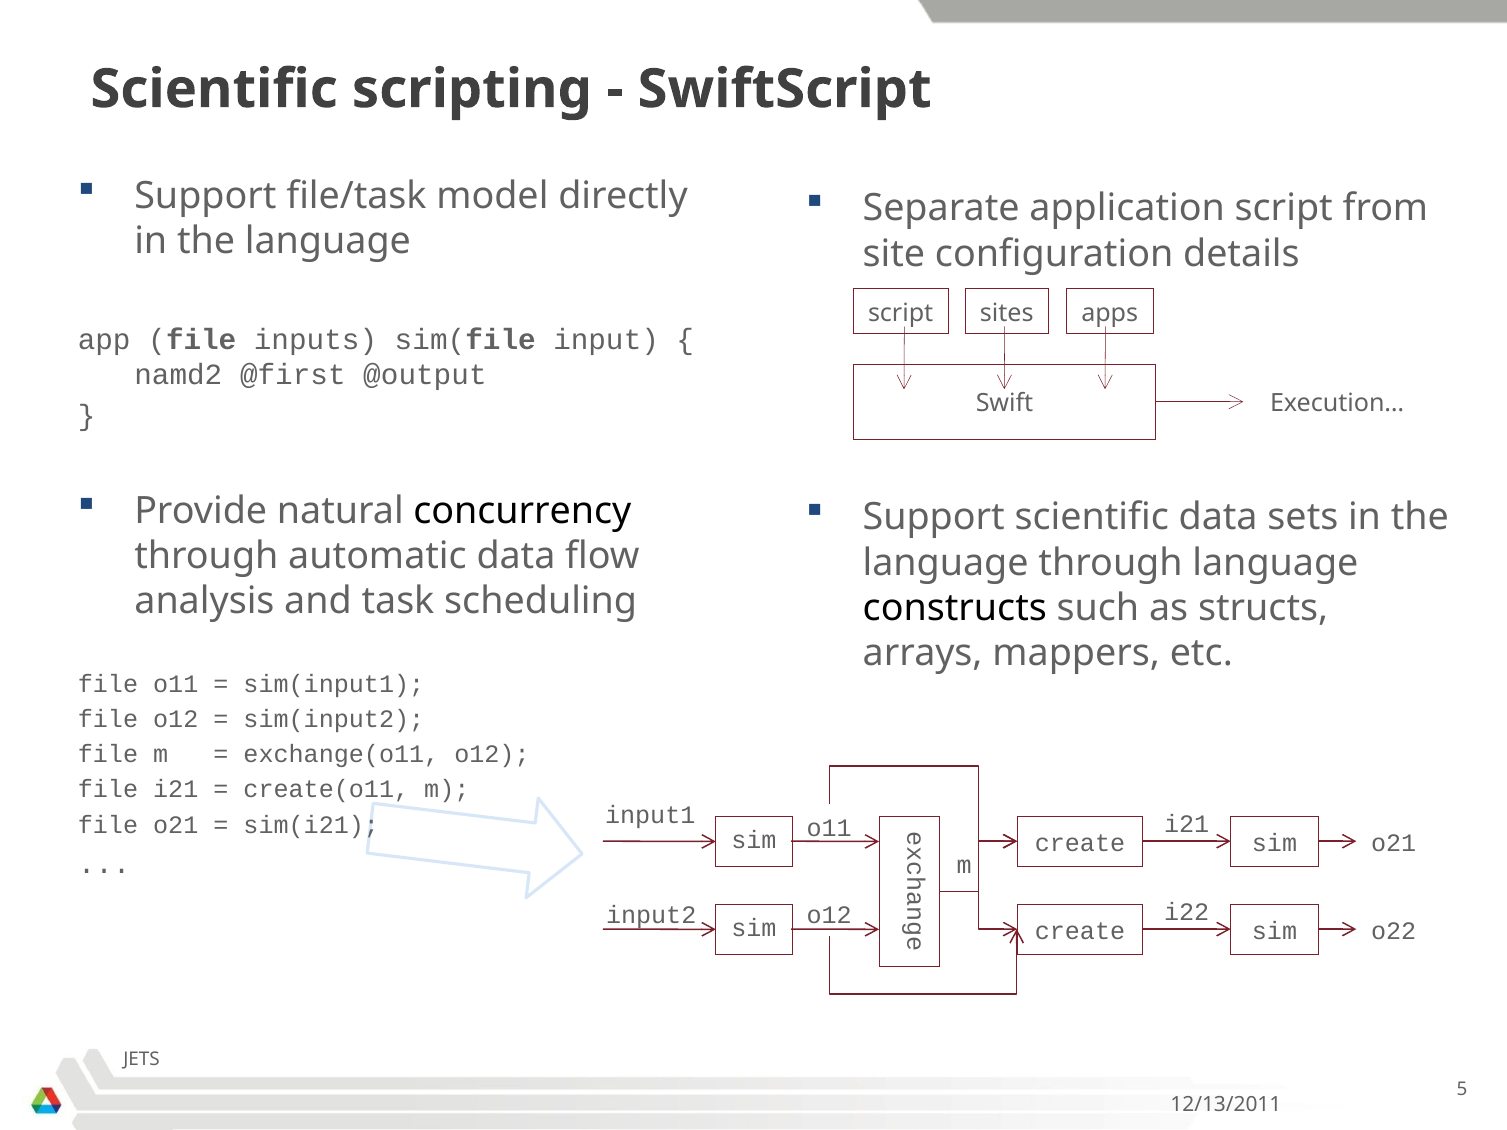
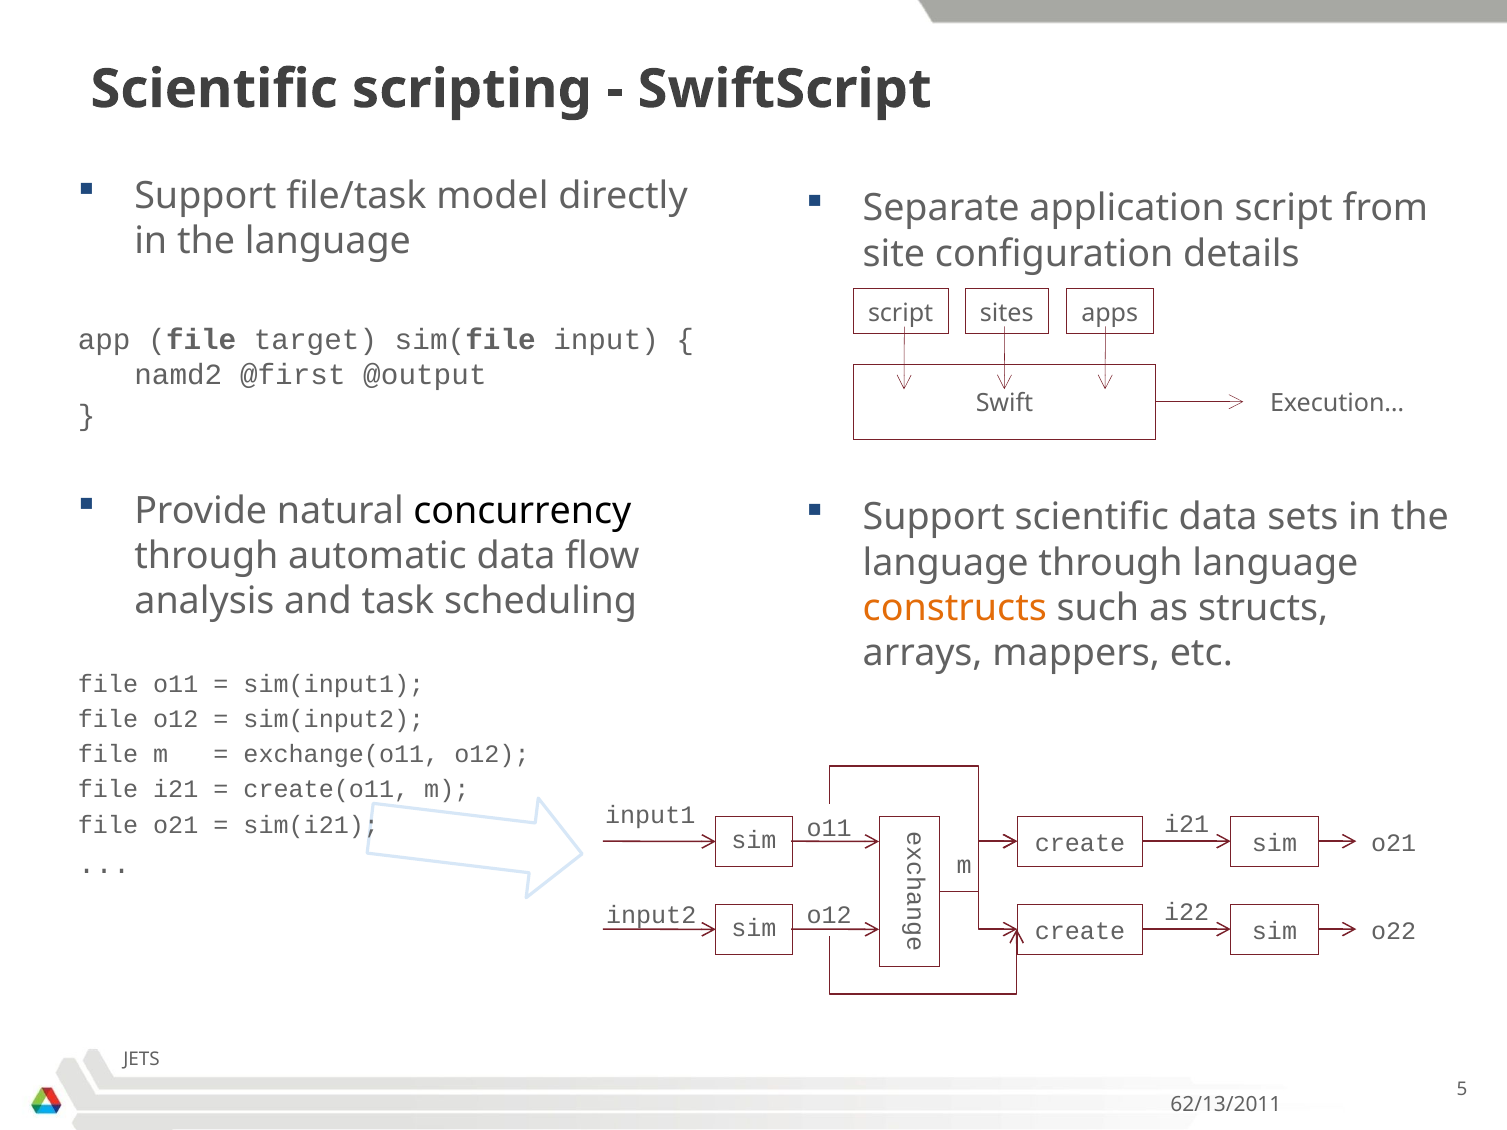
inputs: inputs -> target
constructs colour: black -> orange
12/13/2011: 12/13/2011 -> 62/13/2011
